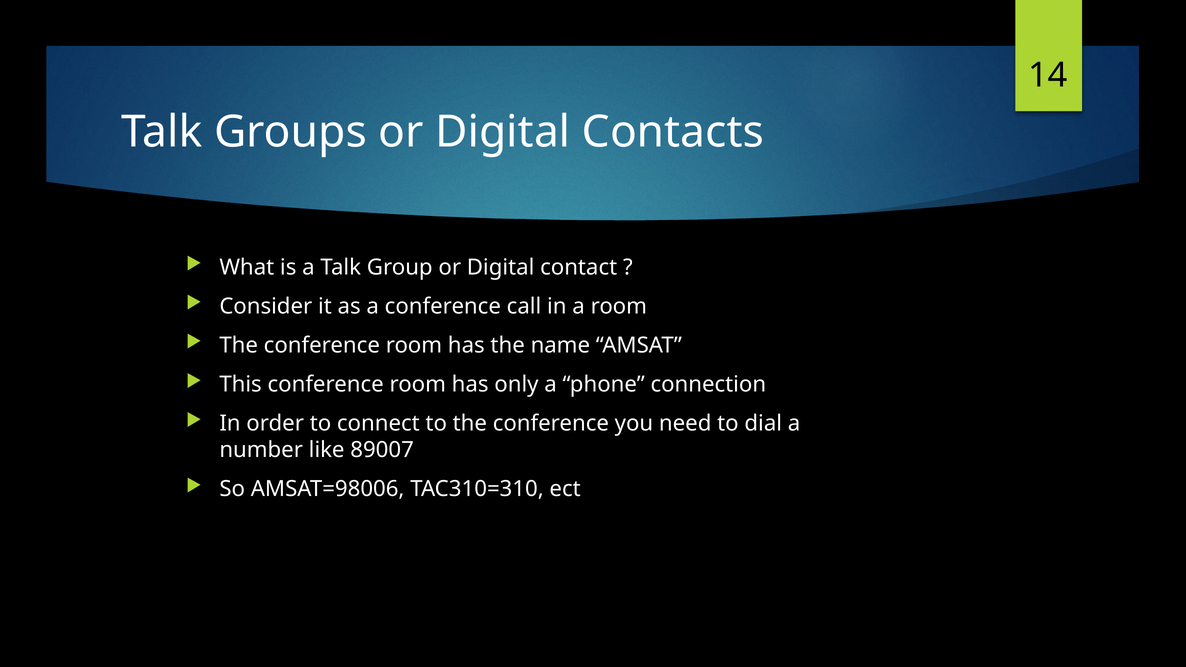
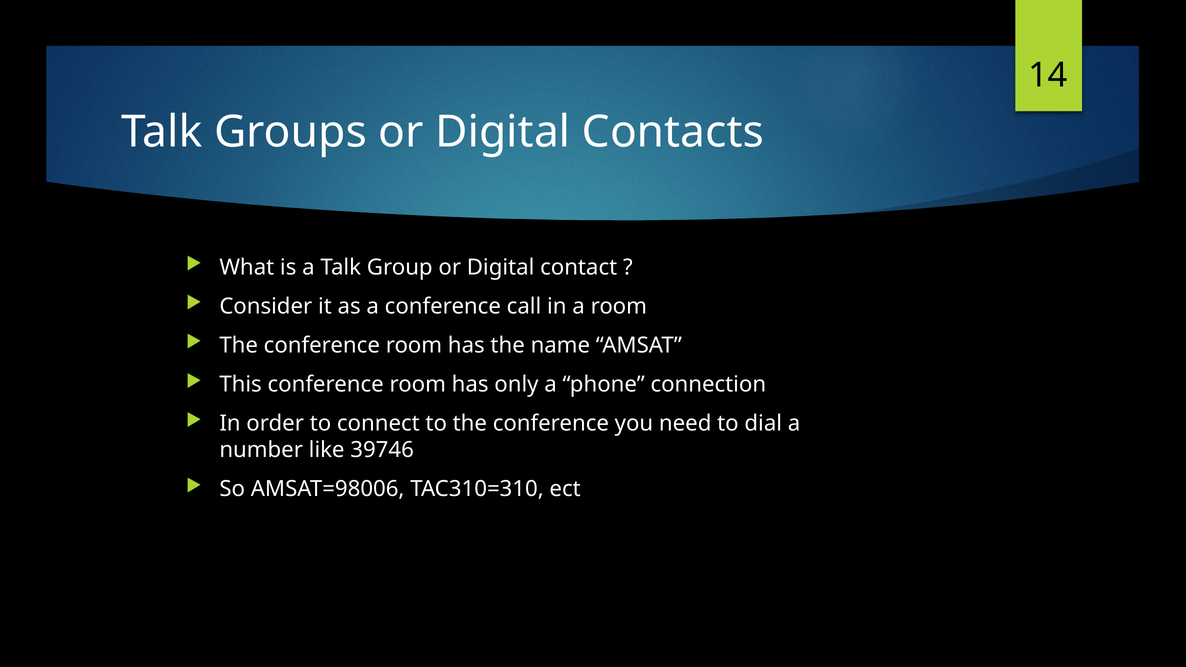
89007: 89007 -> 39746
